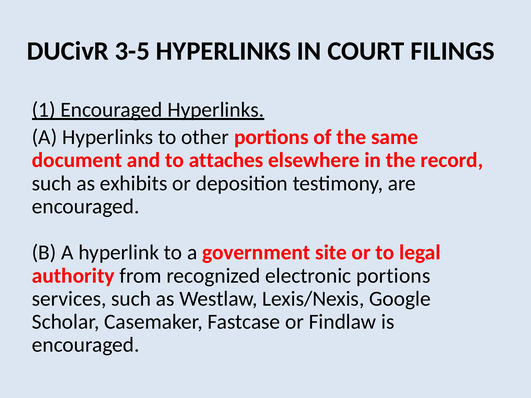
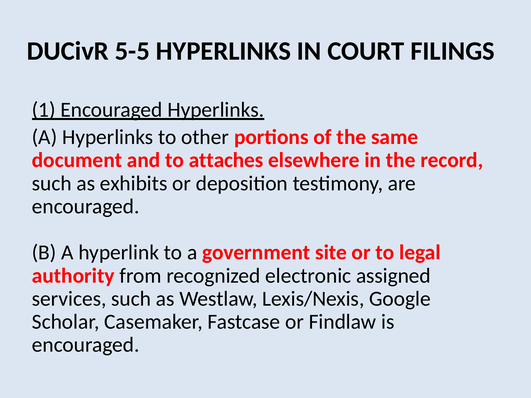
3-5: 3-5 -> 5-5
electronic portions: portions -> assigned
